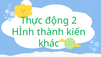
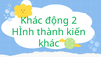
Thực at (32, 20): Thực -> Khác
